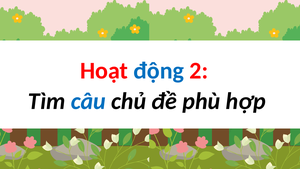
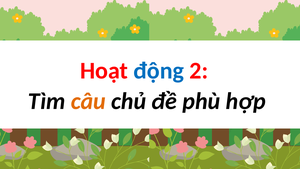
câu colour: blue -> orange
